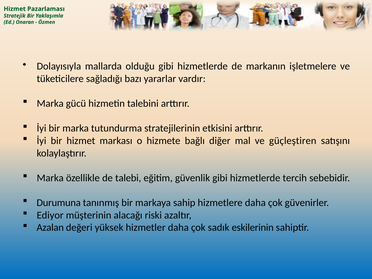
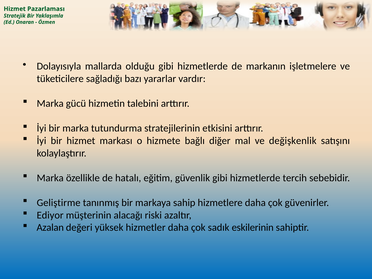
güçleştiren: güçleştiren -> değişkenlik
talebi: talebi -> hatalı
Durumuna: Durumuna -> Geliştirme
